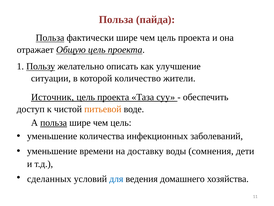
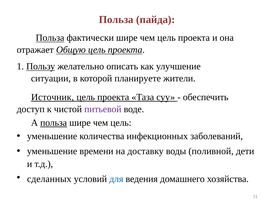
количество: количество -> планируете
питьевой colour: orange -> purple
сомнения: сомнения -> поливной
